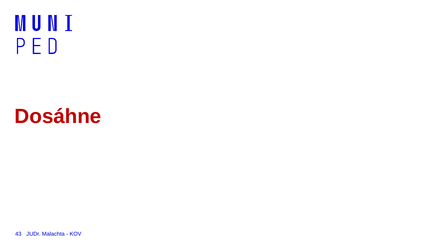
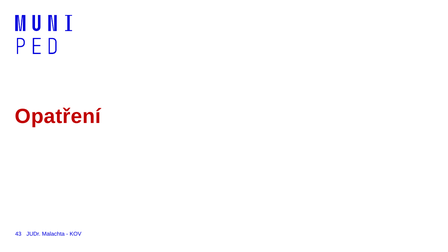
Dosáhne: Dosáhne -> Opatření
